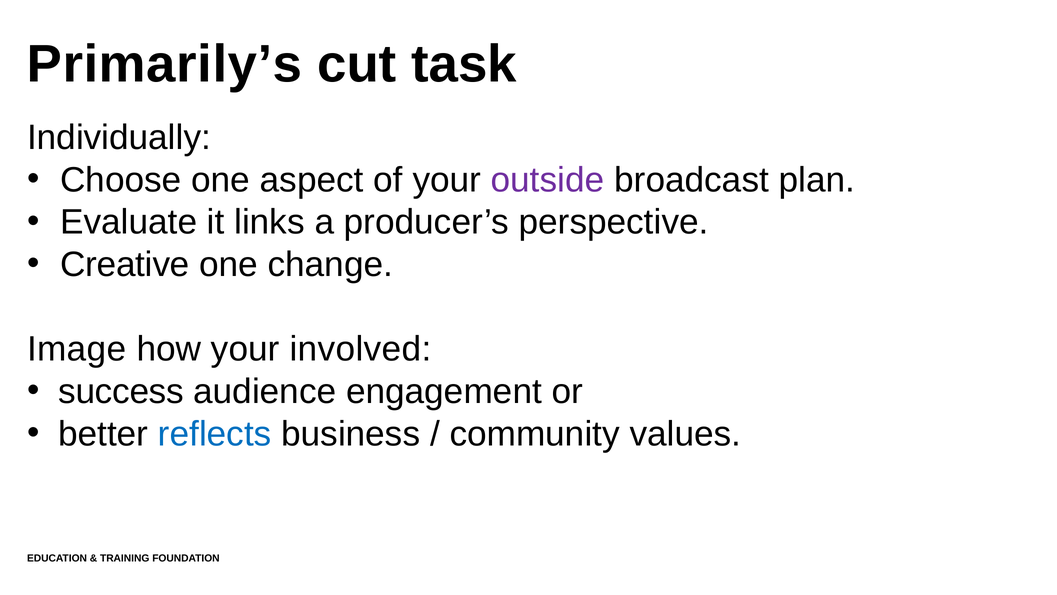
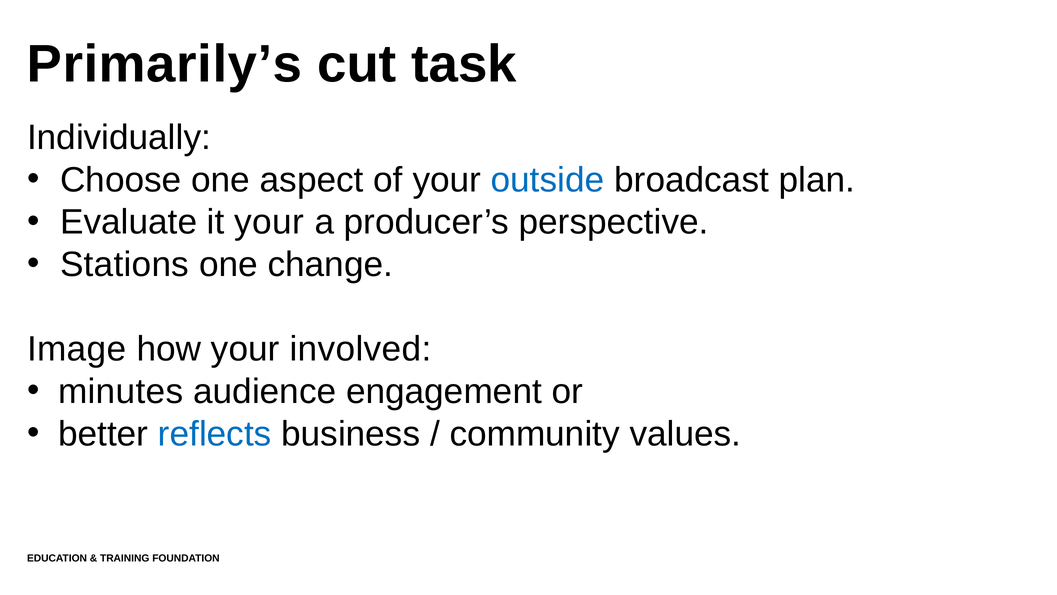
outside colour: purple -> blue
it links: links -> your
Creative: Creative -> Stations
success: success -> minutes
